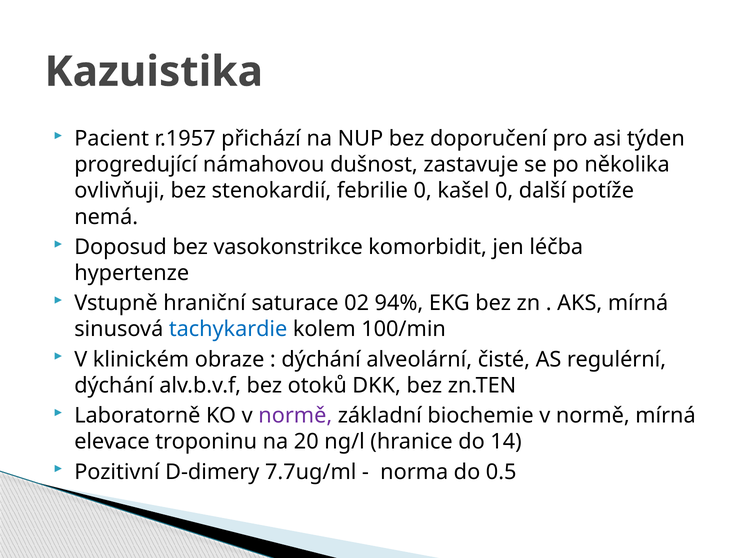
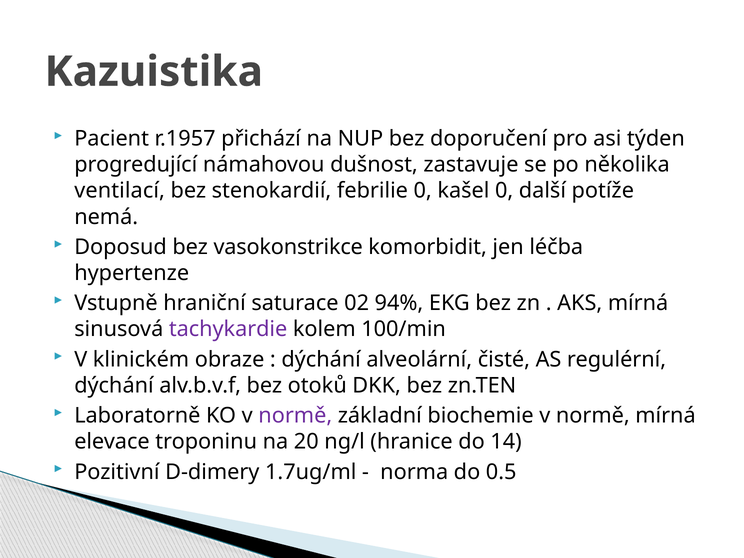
ovlivňuji: ovlivňuji -> ventilací
tachykardie colour: blue -> purple
7.7ug/ml: 7.7ug/ml -> 1.7ug/ml
